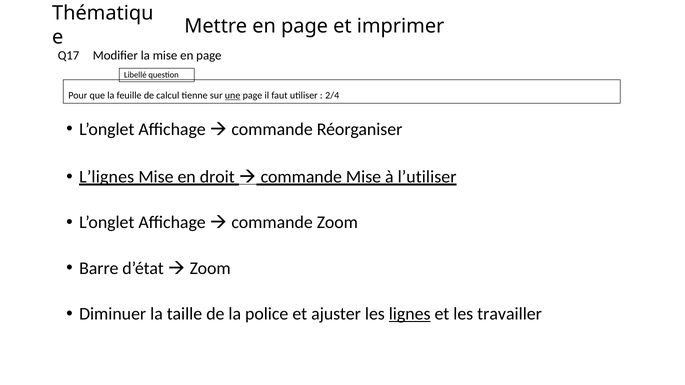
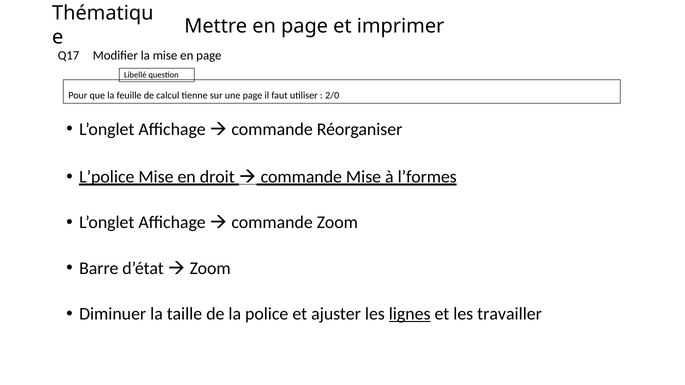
une underline: present -> none
2/4: 2/4 -> 2/0
L’lignes: L’lignes -> L’police
l’utiliser: l’utiliser -> l’formes
